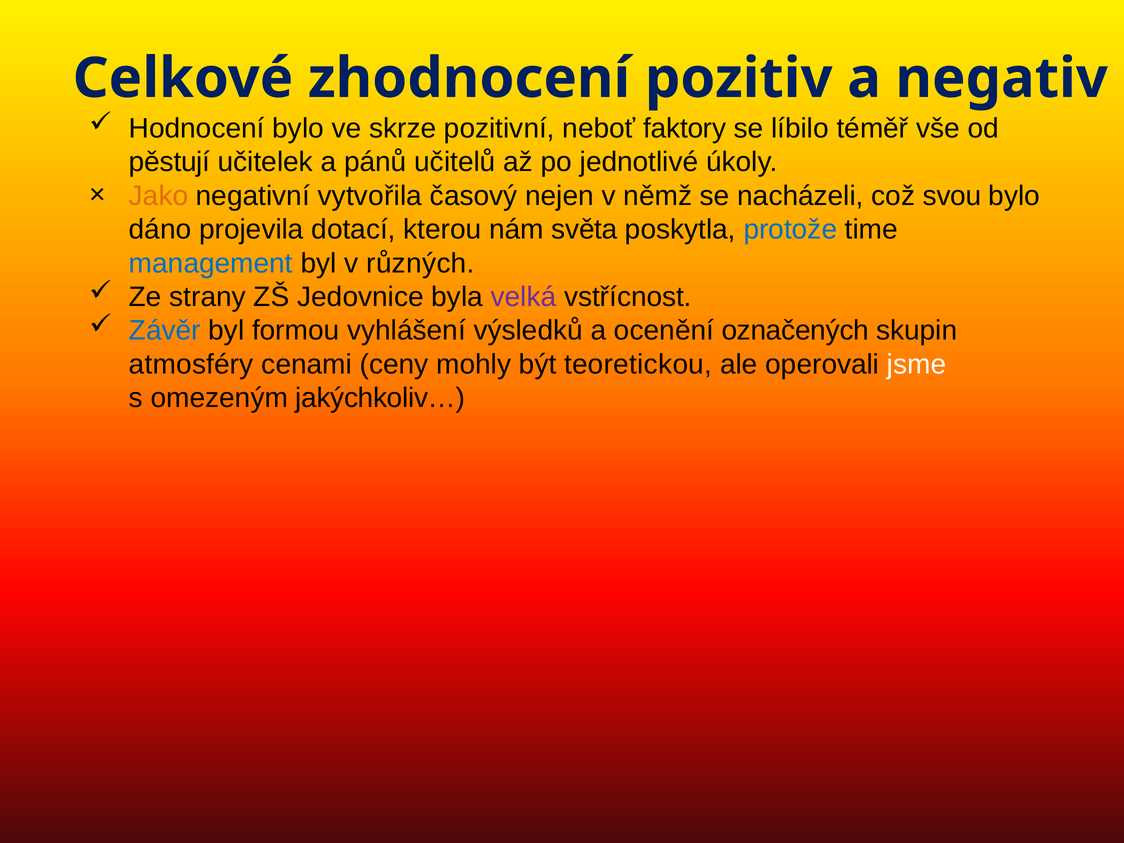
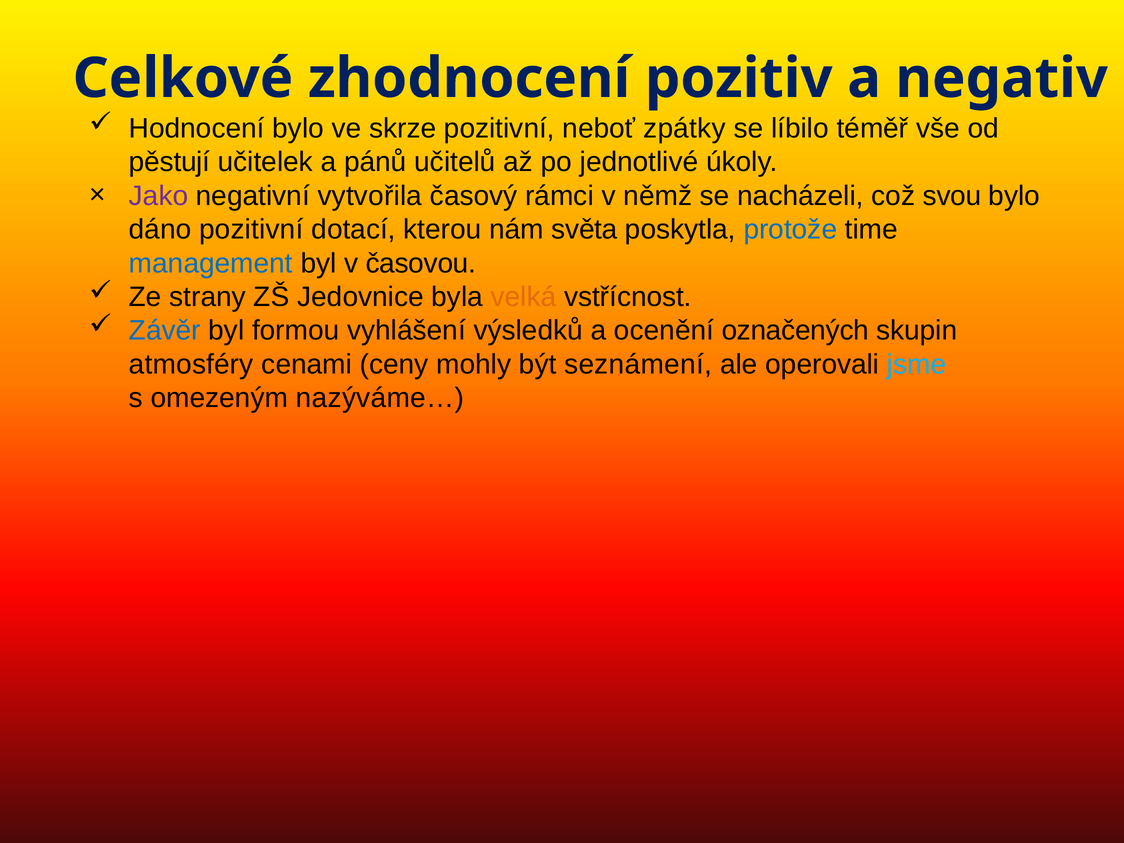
faktory: faktory -> zpátky
Jako colour: orange -> purple
nejen: nejen -> rámci
dáno projevila: projevila -> pozitivní
různých: různých -> časovou
velká colour: purple -> orange
teoretickou: teoretickou -> seznámení
jsme colour: white -> light blue
jakýchkoliv…: jakýchkoliv… -> nazýváme…
